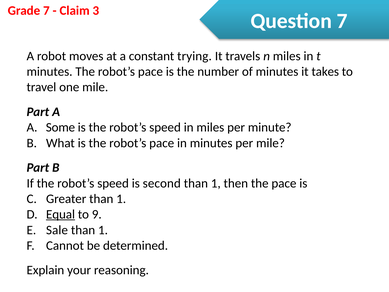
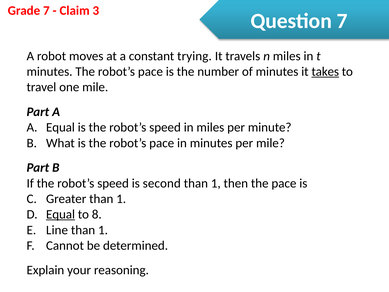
takes underline: none -> present
A Some: Some -> Equal
9: 9 -> 8
Sale: Sale -> Line
